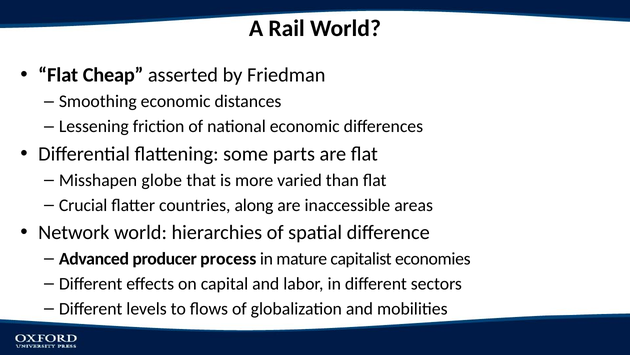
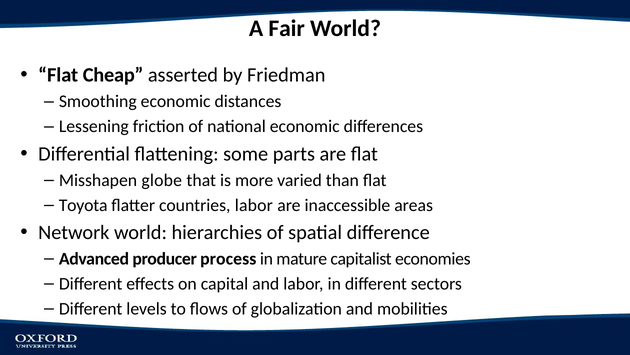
Rail: Rail -> Fair
Crucial: Crucial -> Toyota
countries along: along -> labor
